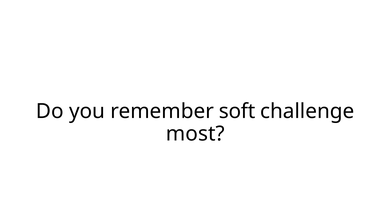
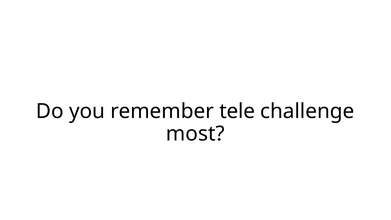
soft: soft -> tele
